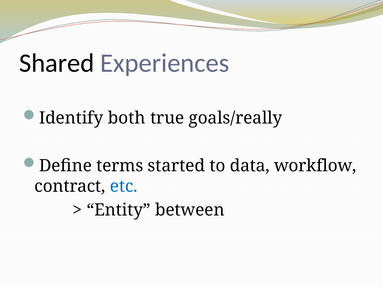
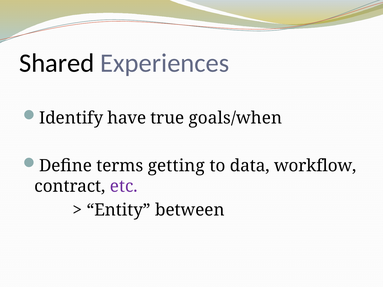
both: both -> have
goals/really: goals/really -> goals/when
started: started -> getting
etc colour: blue -> purple
